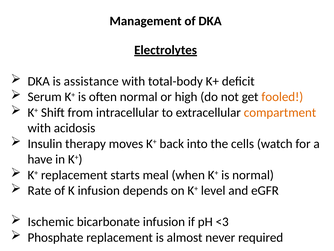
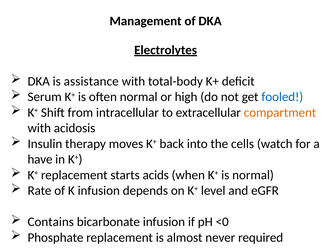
fooled colour: orange -> blue
meal: meal -> acids
Ischemic: Ischemic -> Contains
<3: <3 -> <0
